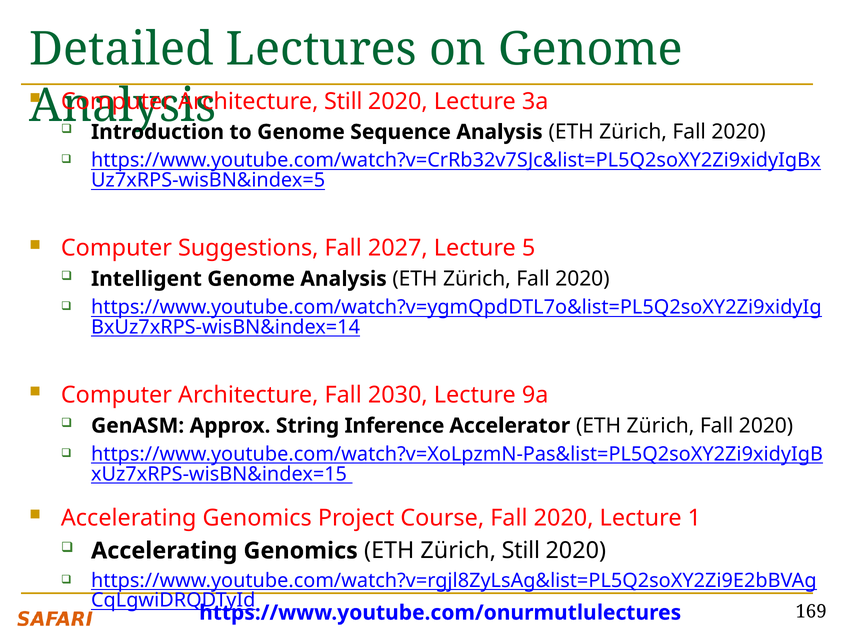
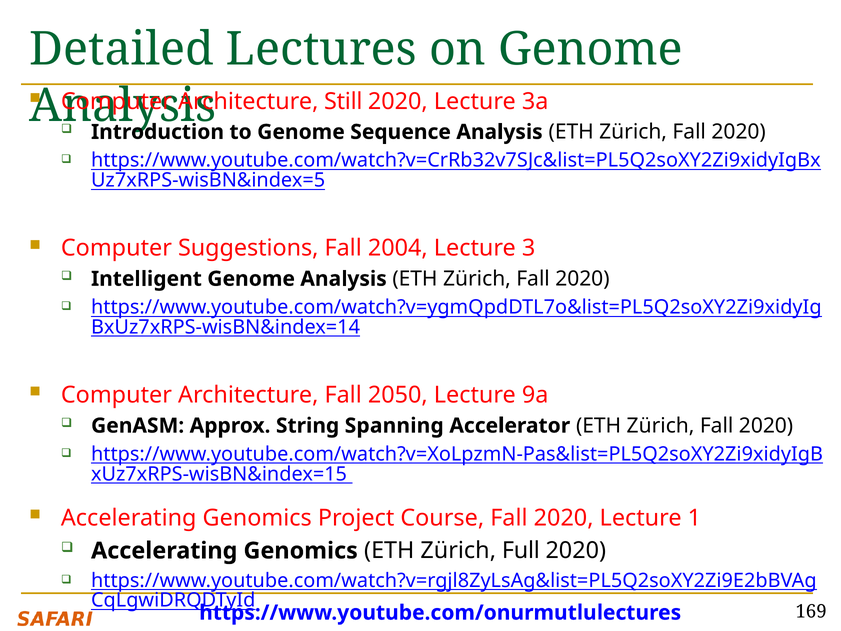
2027: 2027 -> 2004
5: 5 -> 3
2030: 2030 -> 2050
Inference: Inference -> Spanning
Zürich Still: Still -> Full
